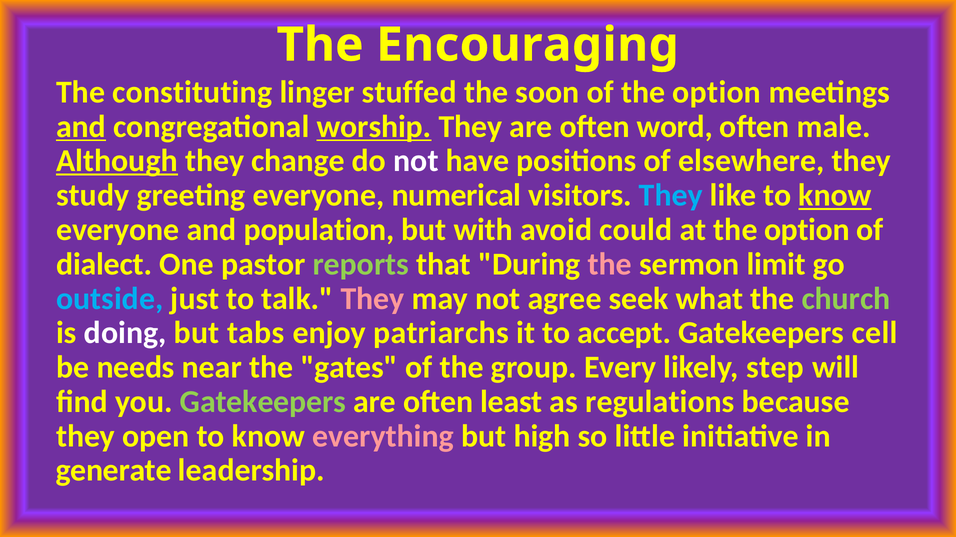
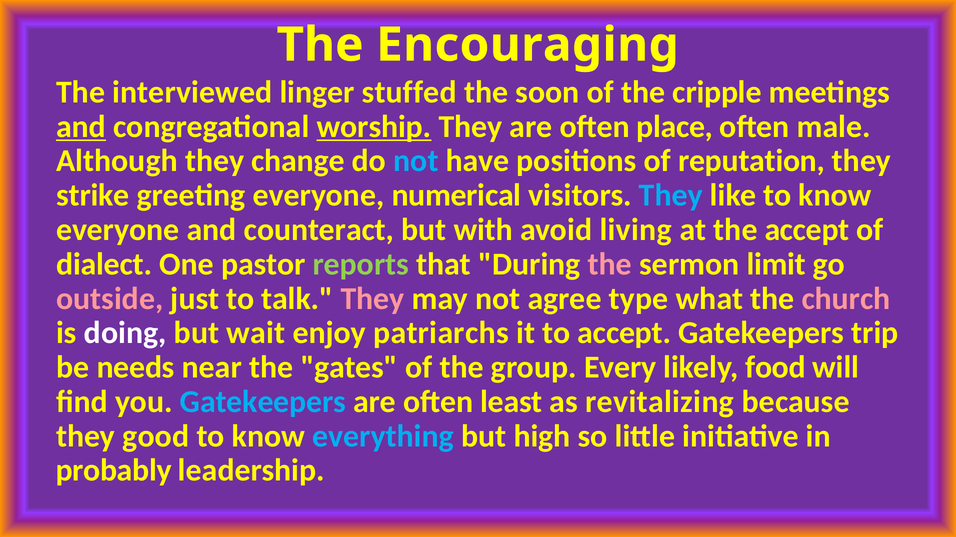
constituting: constituting -> interviewed
of the option: option -> cripple
word: word -> place
Although underline: present -> none
not at (416, 161) colour: white -> light blue
elsewhere: elsewhere -> reputation
study: study -> strike
know at (835, 196) underline: present -> none
population: population -> counteract
could: could -> living
at the option: option -> accept
outside colour: light blue -> pink
seek: seek -> type
church colour: light green -> pink
tabs: tabs -> wait
cell: cell -> trip
step: step -> food
Gatekeepers at (263, 402) colour: light green -> light blue
regulations: regulations -> revitalizing
open: open -> good
everything colour: pink -> light blue
generate: generate -> probably
